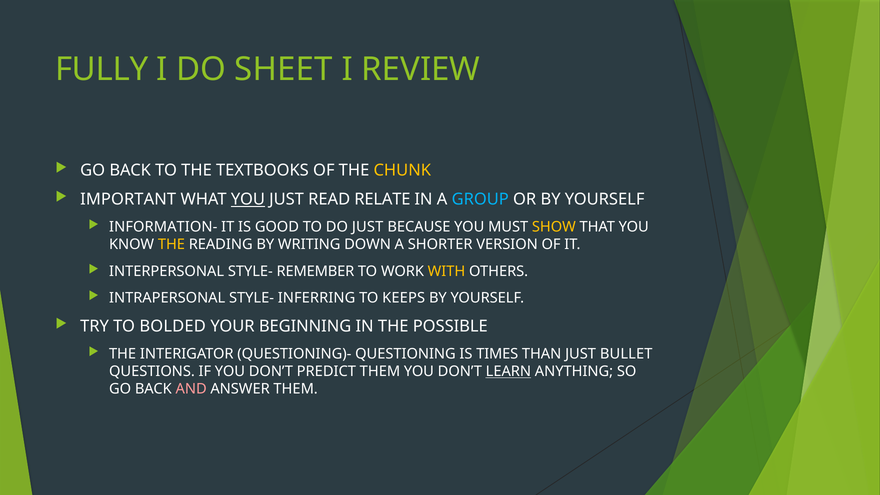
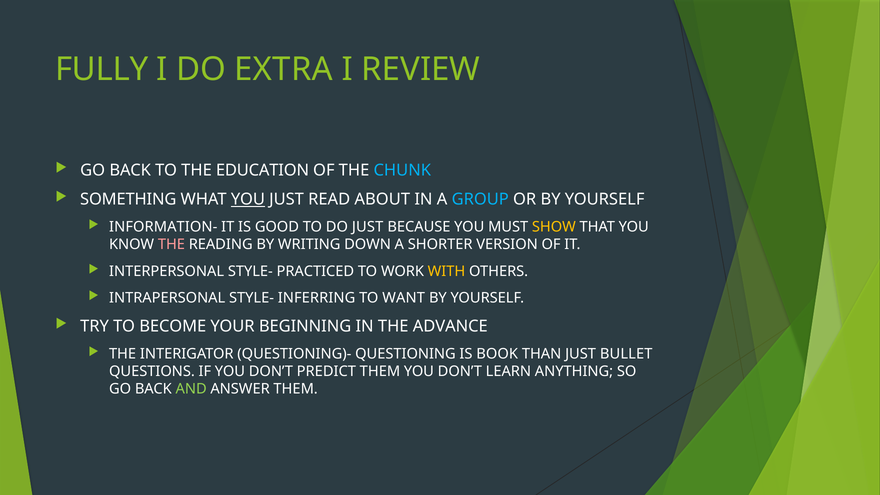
SHEET: SHEET -> EXTRA
TEXTBOOKS: TEXTBOOKS -> EDUCATION
CHUNK colour: yellow -> light blue
IMPORTANT: IMPORTANT -> SOMETHING
RELATE: RELATE -> ABOUT
THE at (171, 245) colour: yellow -> pink
REMEMBER: REMEMBER -> PRACTICED
KEEPS: KEEPS -> WANT
BOLDED: BOLDED -> BECOME
POSSIBLE: POSSIBLE -> ADVANCE
TIMES: TIMES -> BOOK
LEARN underline: present -> none
AND colour: pink -> light green
